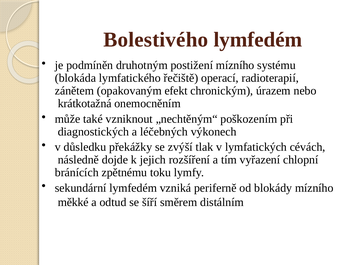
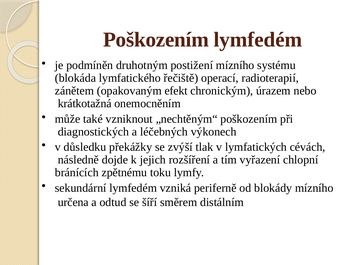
Bolestivého at (156, 40): Bolestivého -> Poškozením
měkké: měkké -> určena
